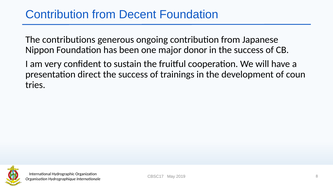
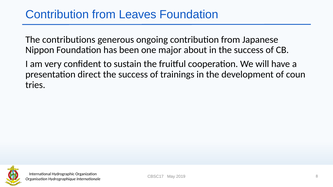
Decent: Decent -> Leaves
donor: donor -> about
